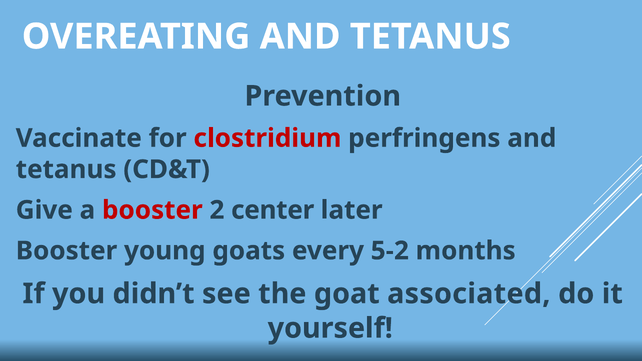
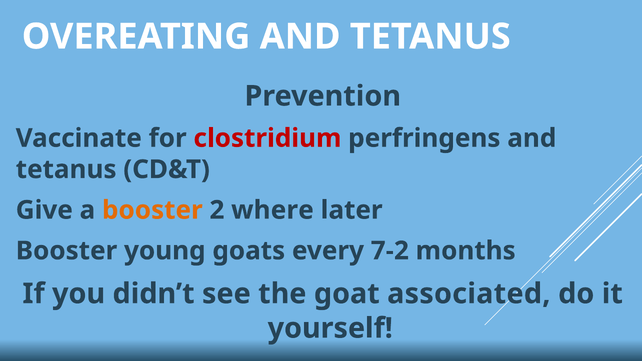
booster at (152, 210) colour: red -> orange
center: center -> where
5-2: 5-2 -> 7-2
